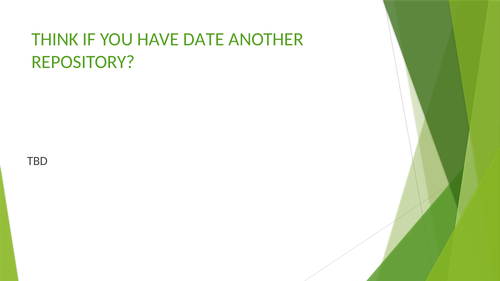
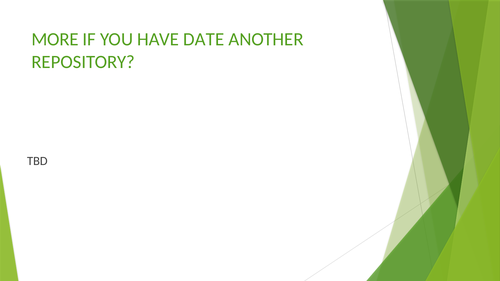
THINK: THINK -> MORE
